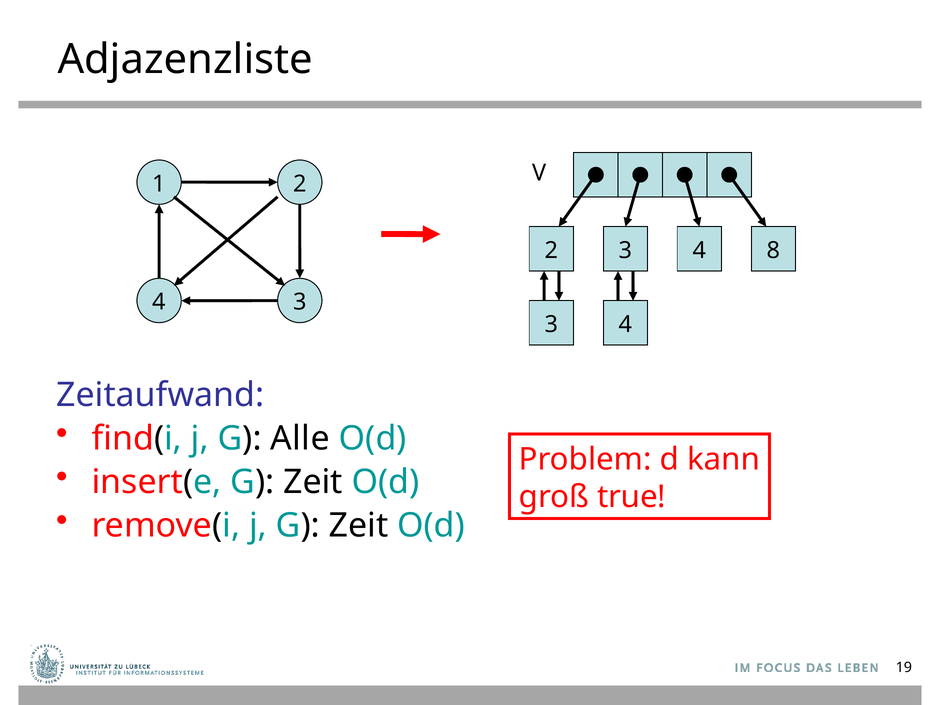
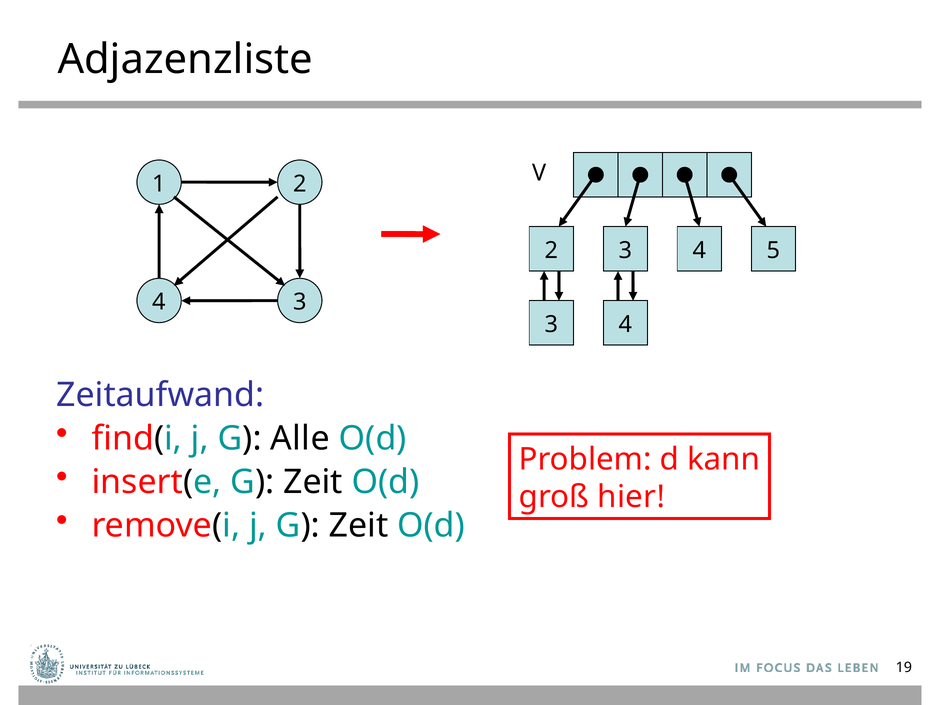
8: 8 -> 5
true: true -> hier
